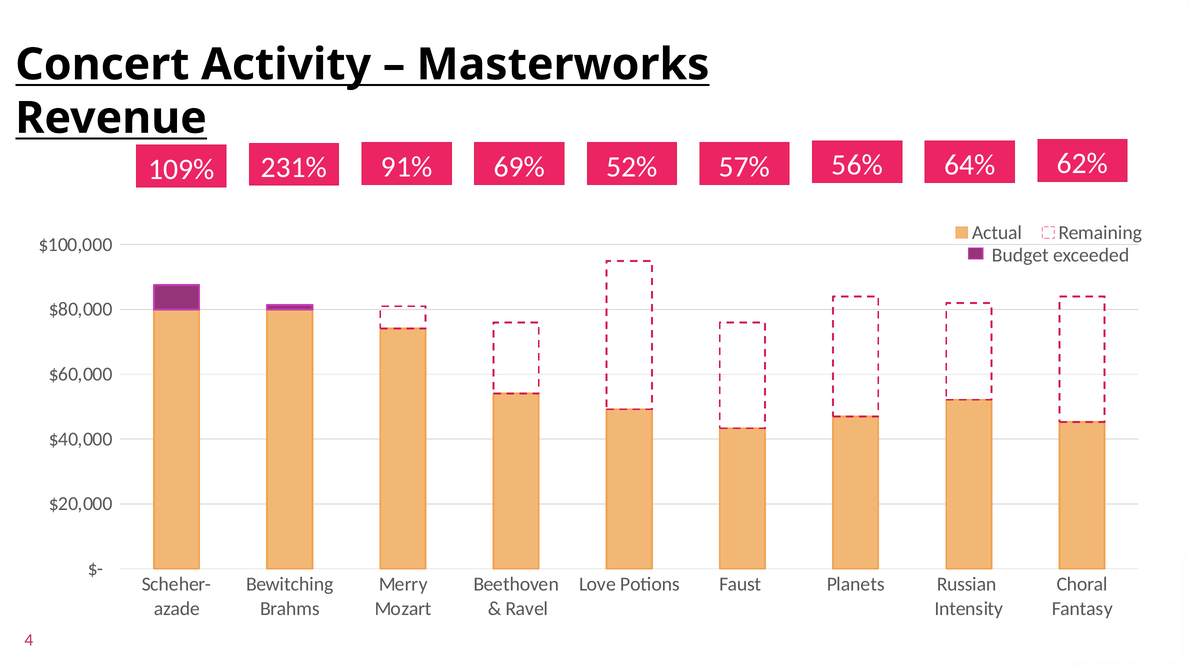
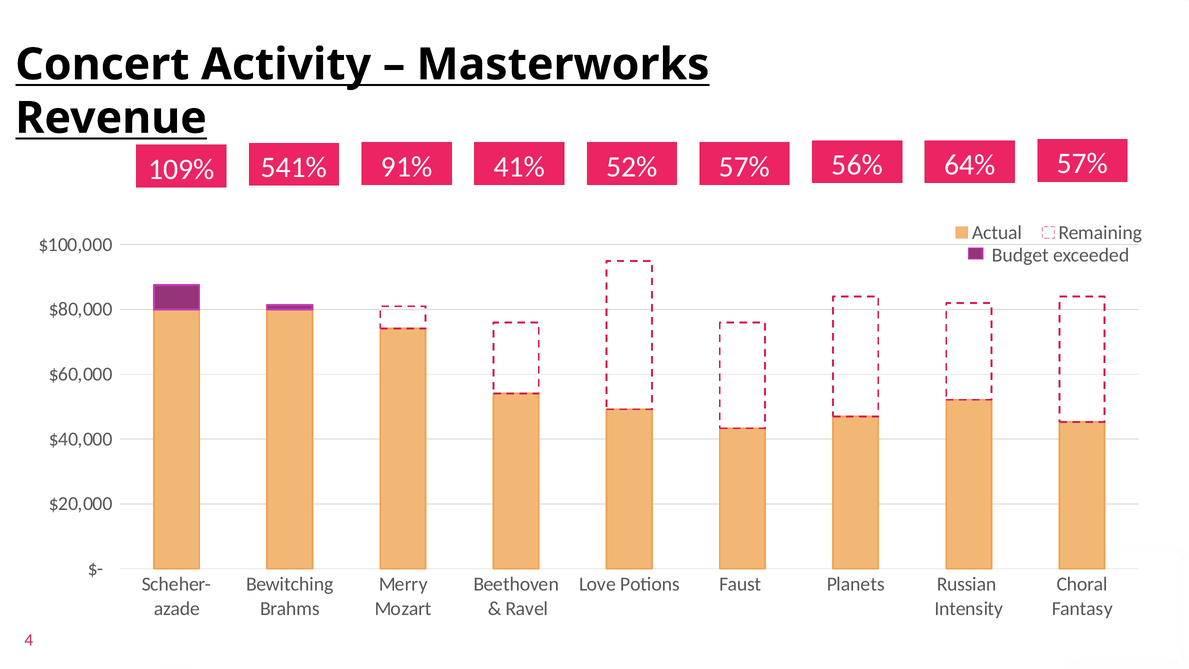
231%: 231% -> 541%
69%: 69% -> 41%
64% 62%: 62% -> 57%
